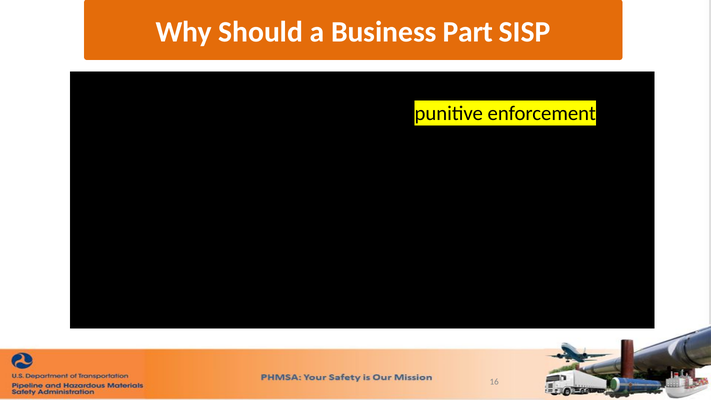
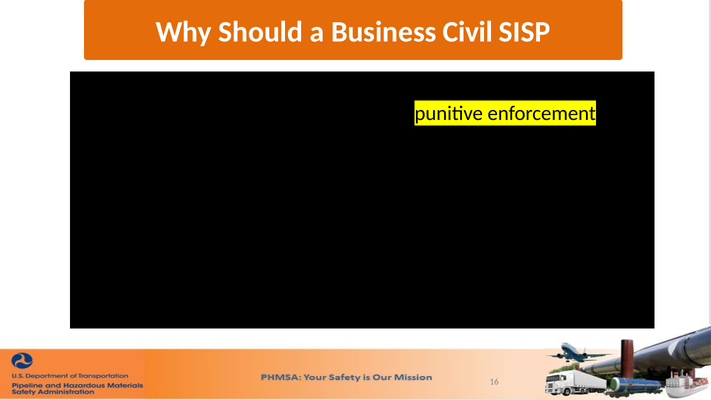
Part: Part -> Civil
